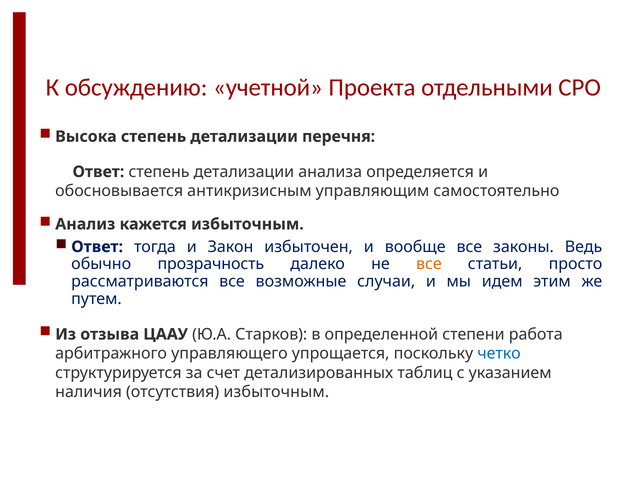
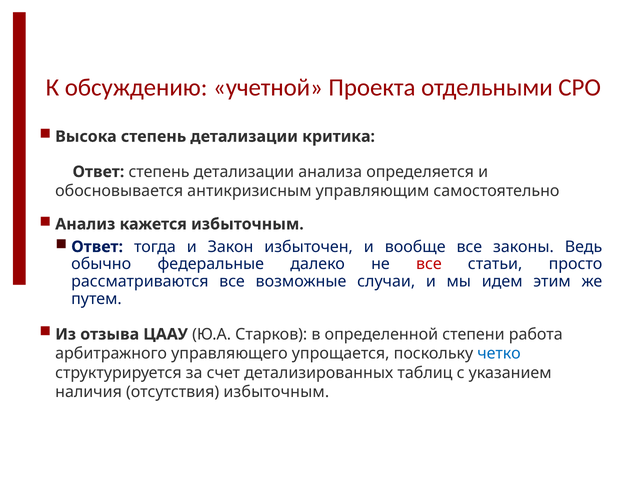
перечня: перечня -> критика
прозрачность: прозрачность -> федеральные
все at (429, 264) colour: orange -> red
